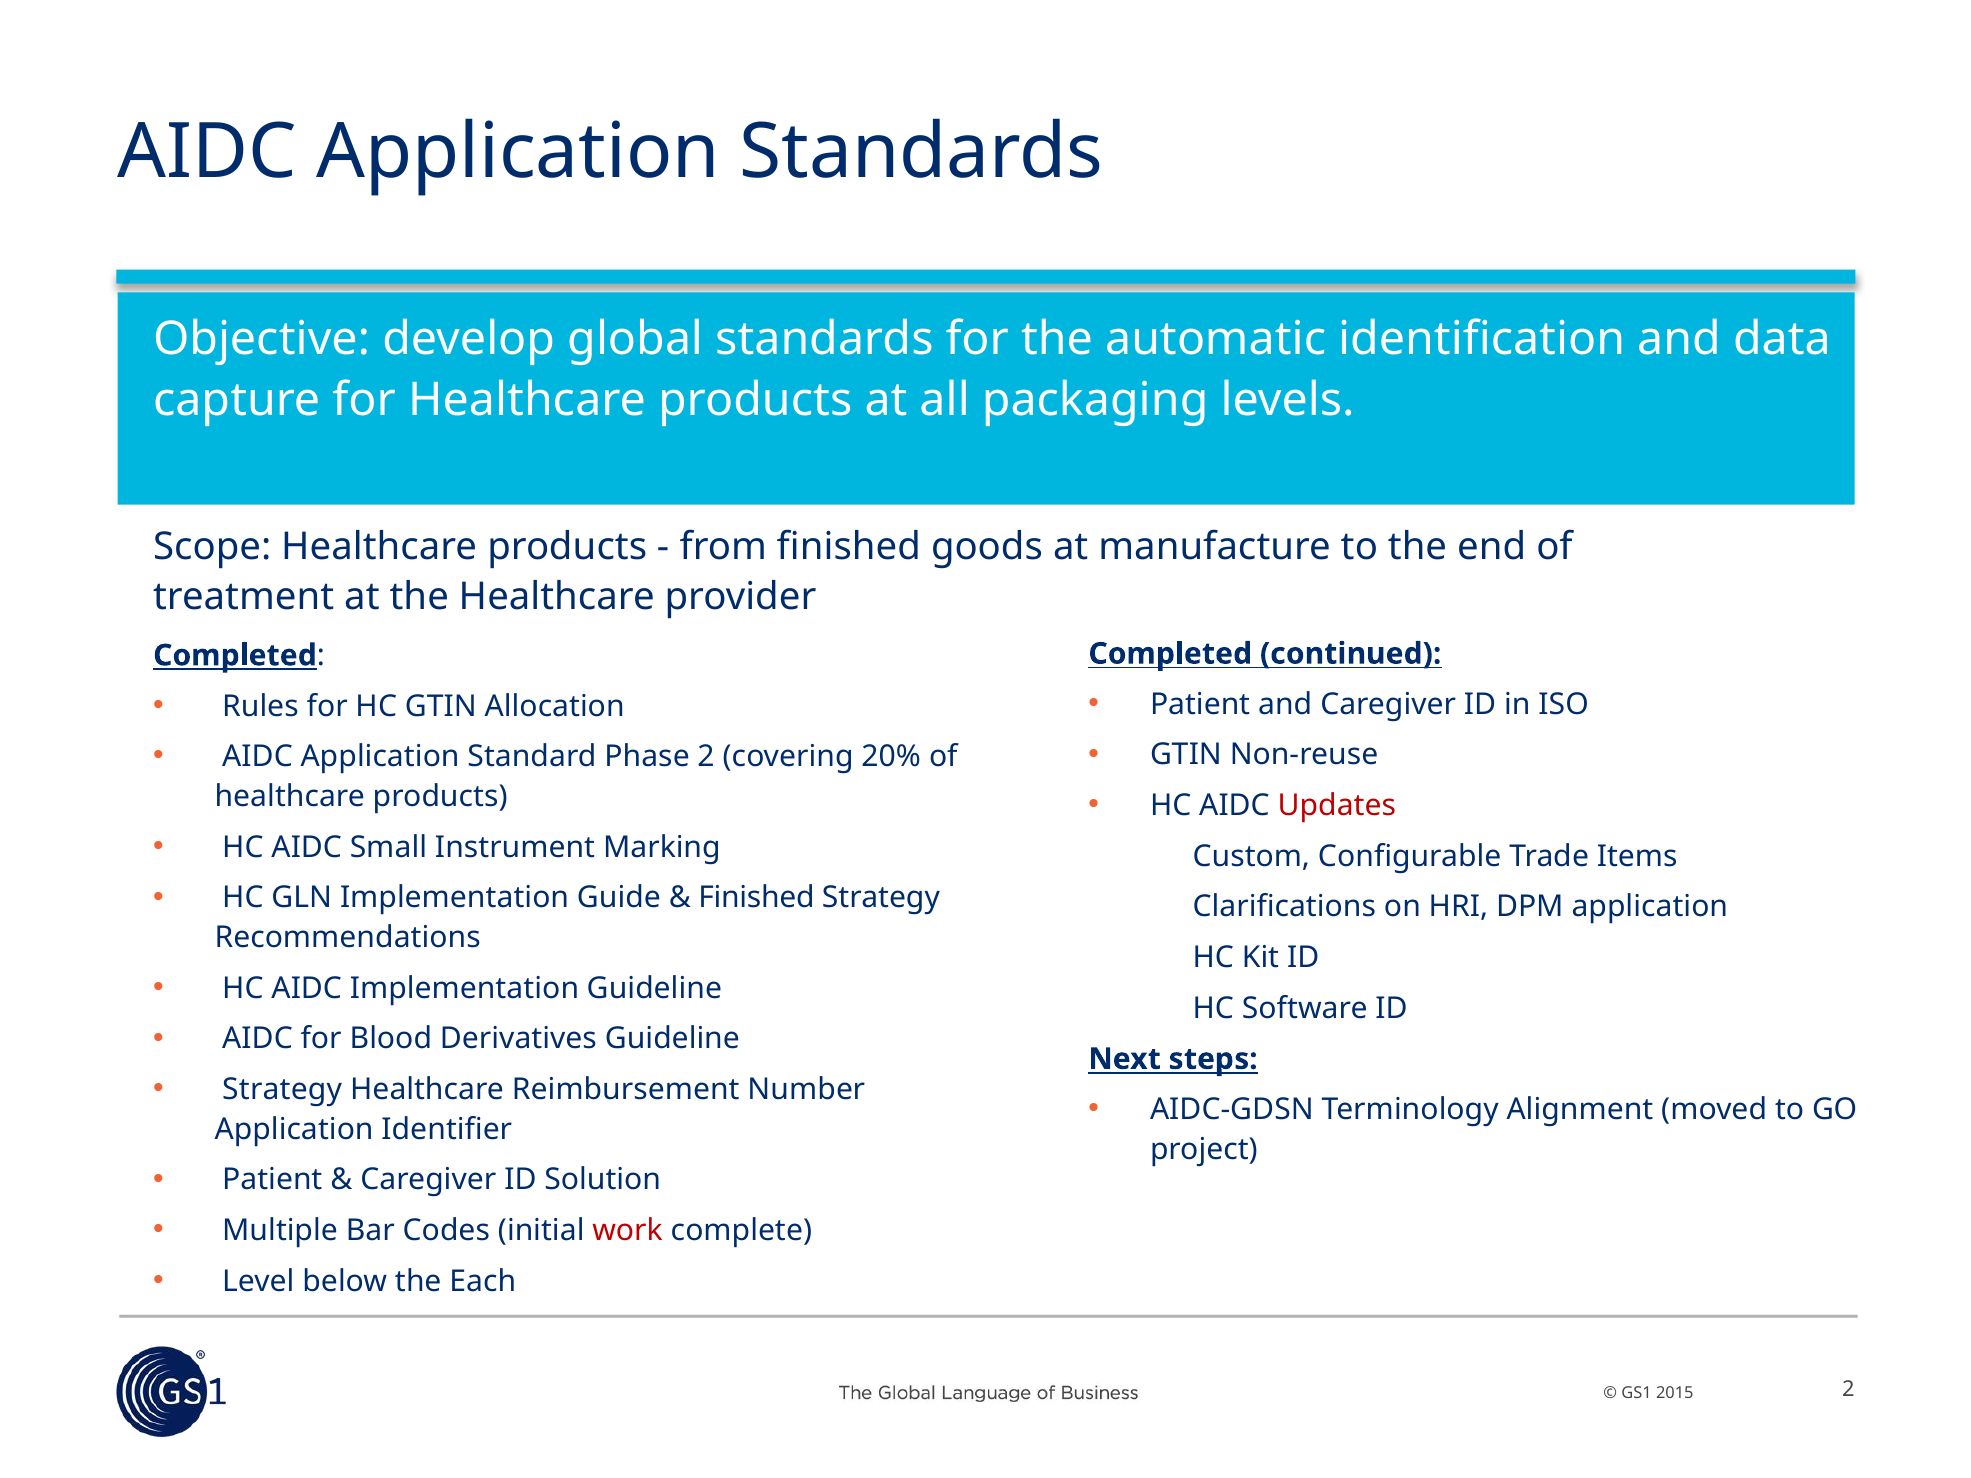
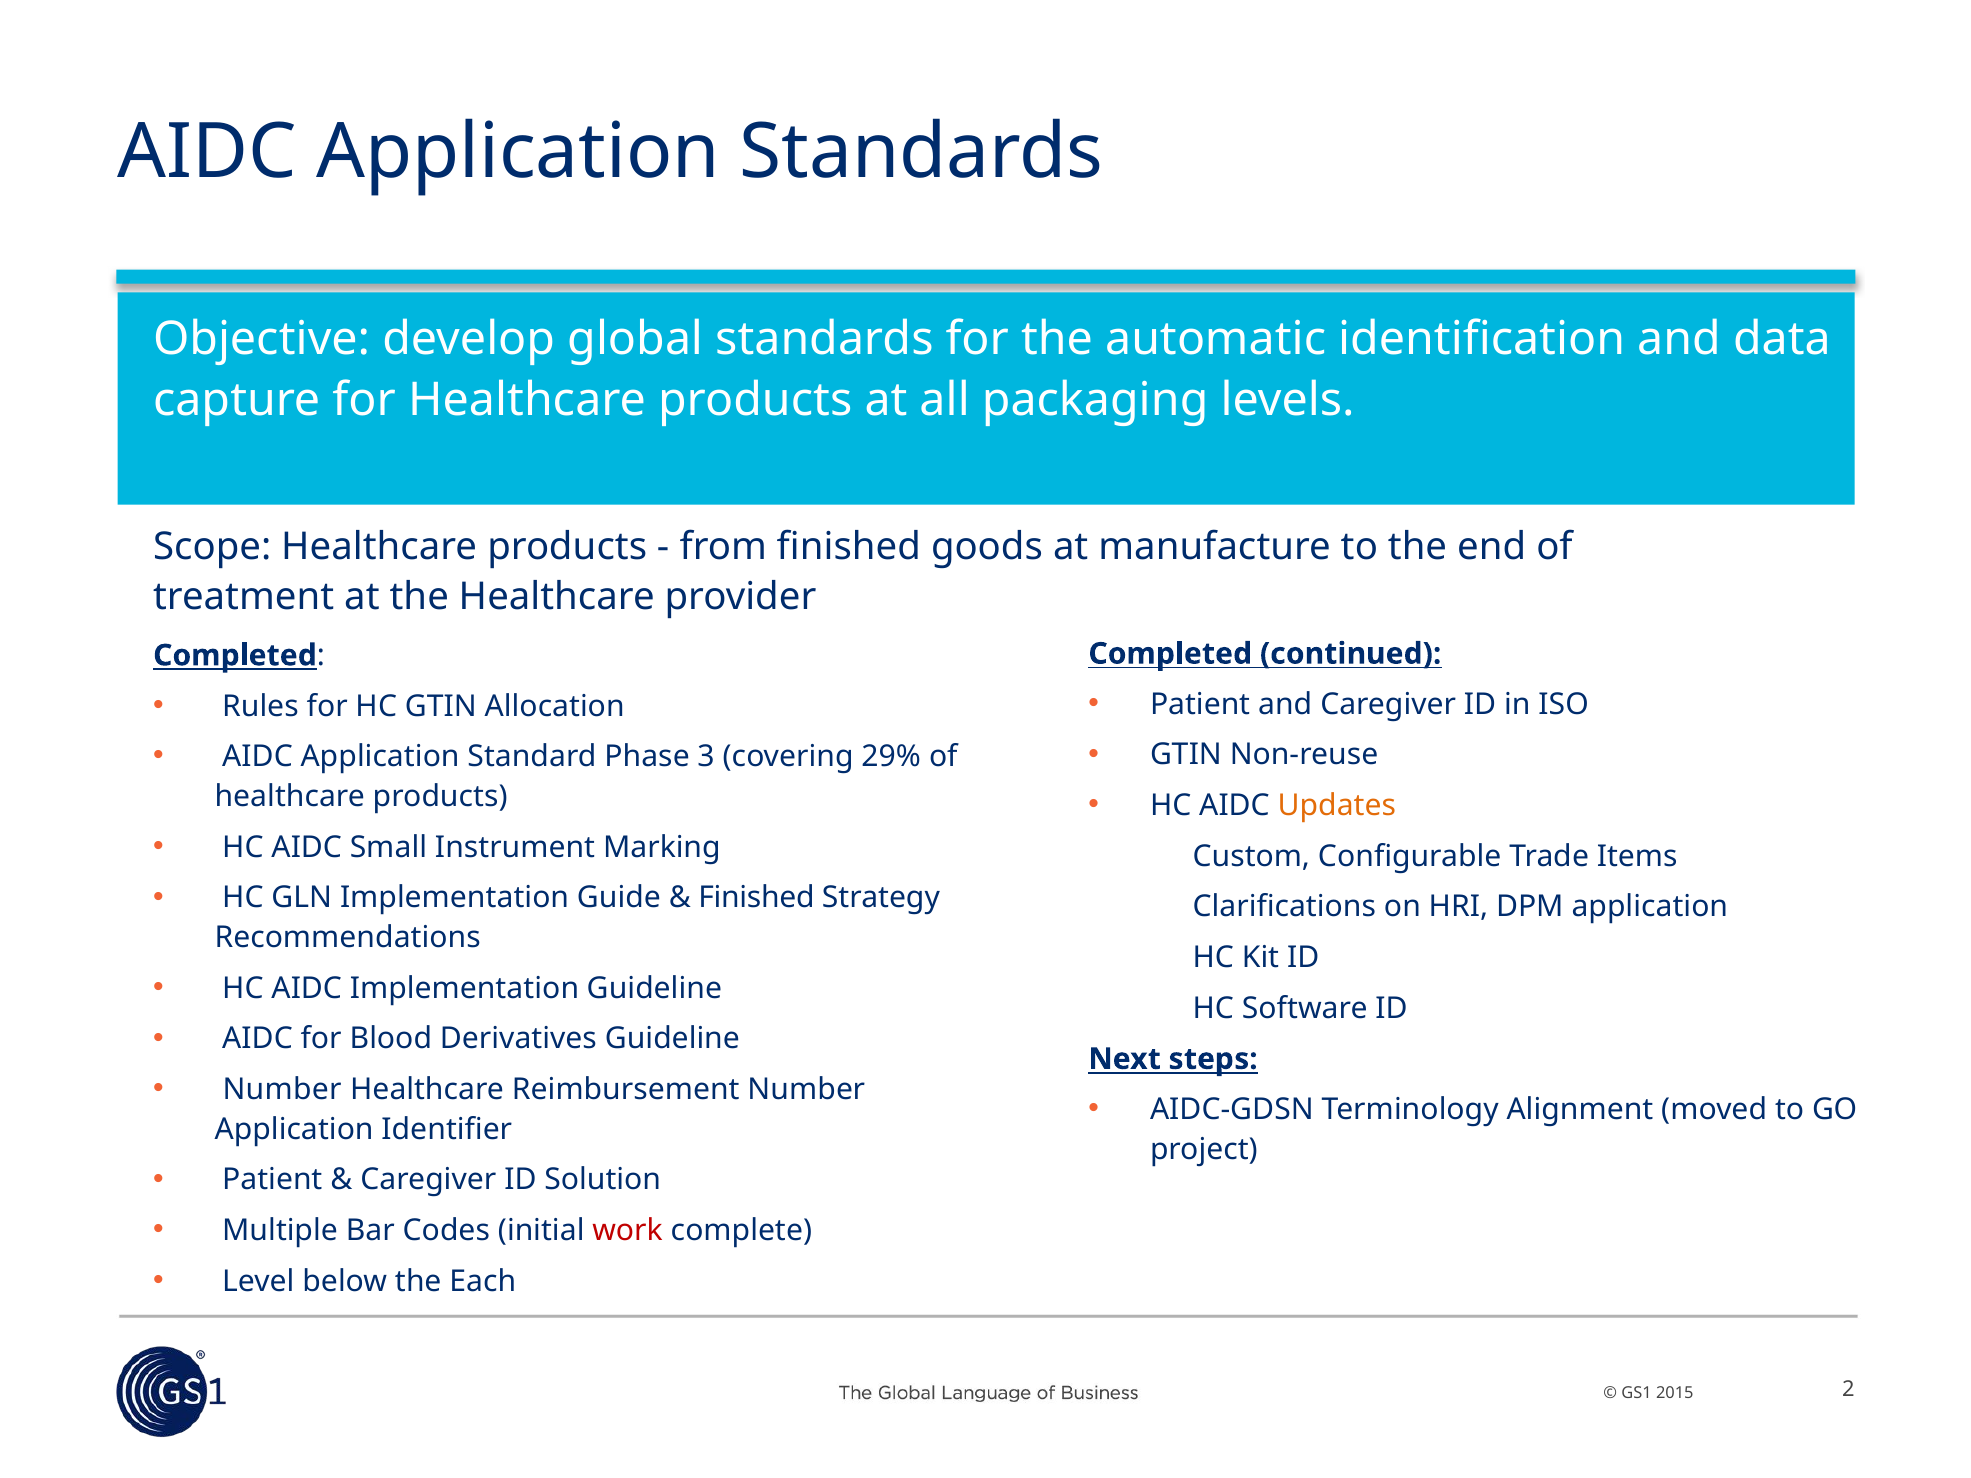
Phase 2: 2 -> 3
20%: 20% -> 29%
Updates colour: red -> orange
Strategy at (282, 1090): Strategy -> Number
